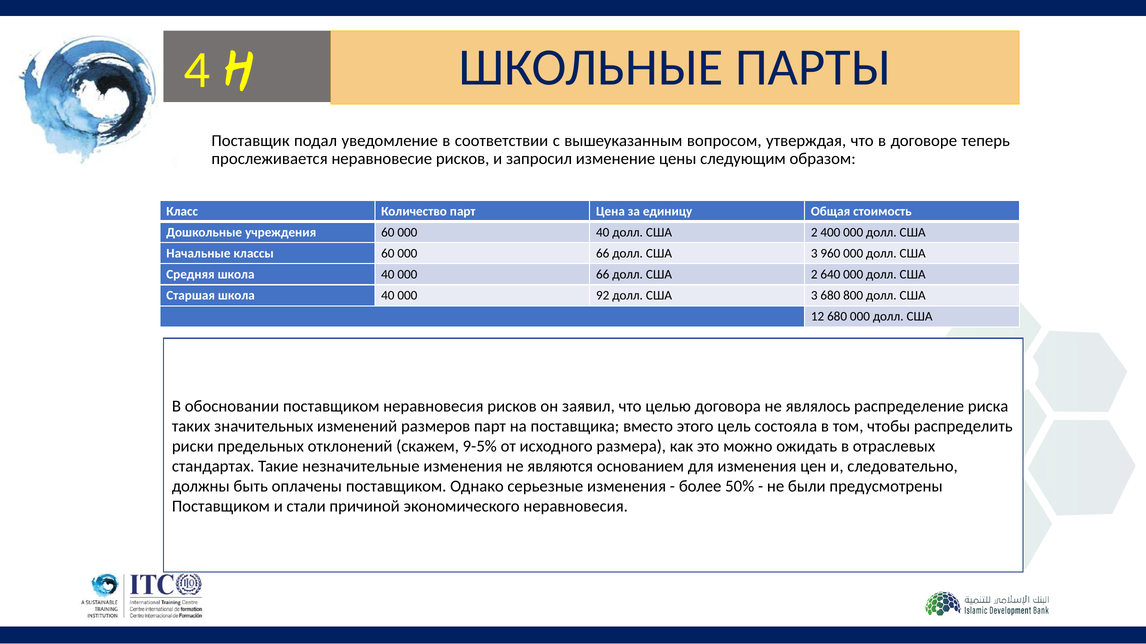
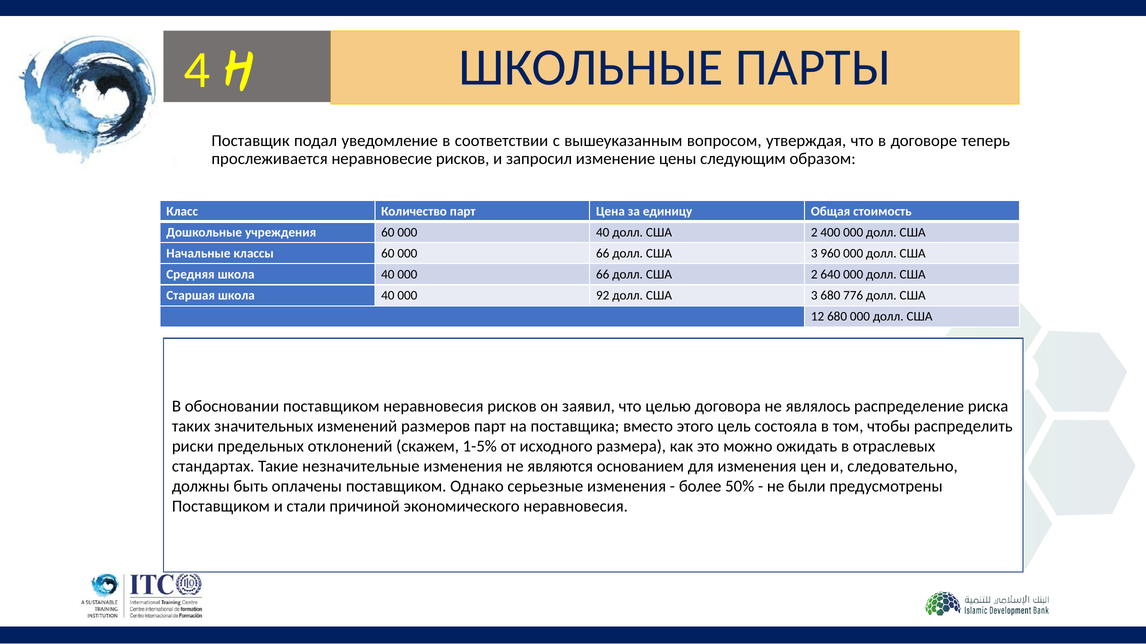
800: 800 -> 776
9-5%: 9-5% -> 1-5%
